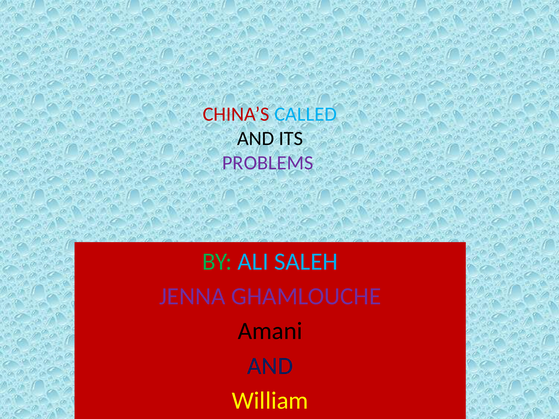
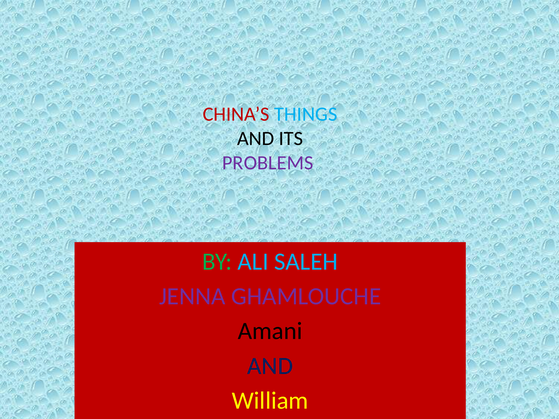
CALLED: CALLED -> THINGS
